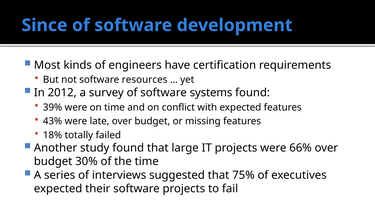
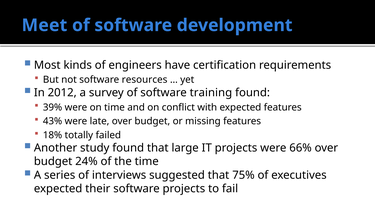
Since: Since -> Meet
systems: systems -> training
30%: 30% -> 24%
